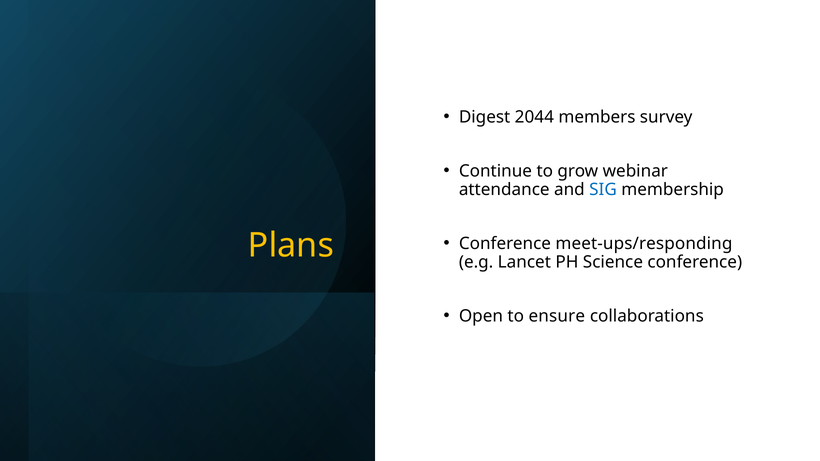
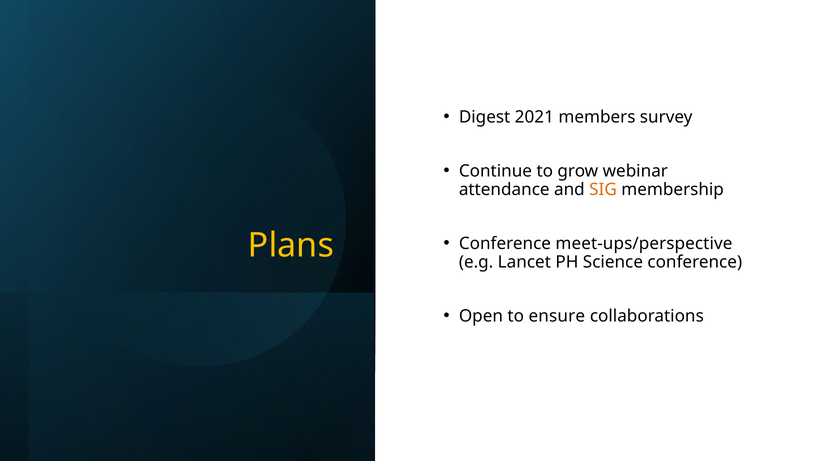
2044: 2044 -> 2021
SIG colour: blue -> orange
meet-ups/responding: meet-ups/responding -> meet-ups/perspective
